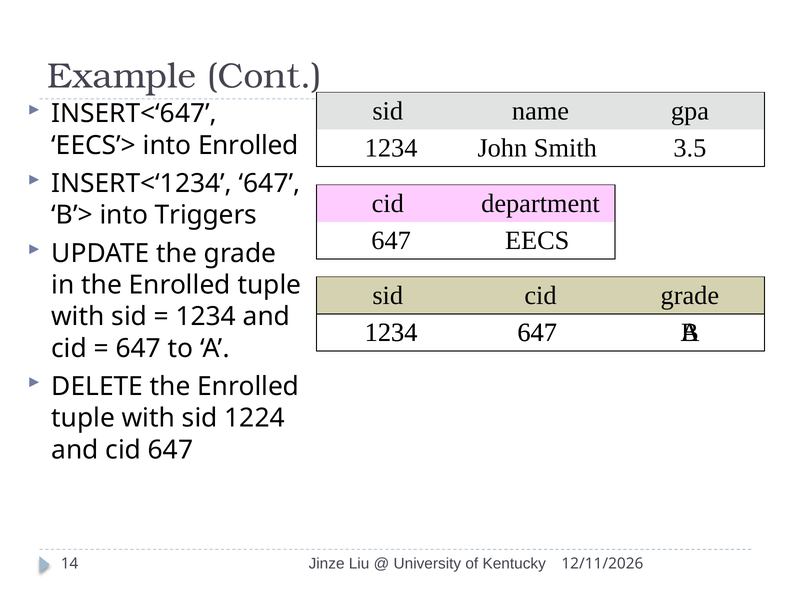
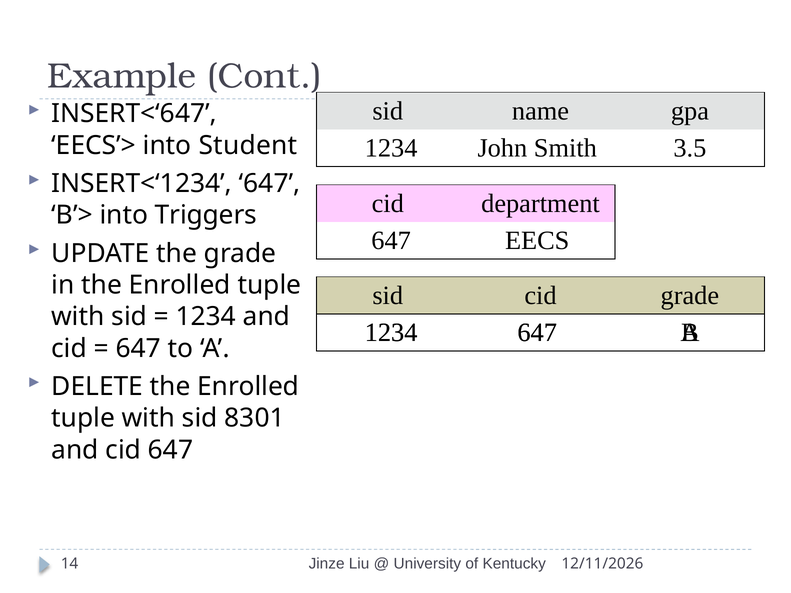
into Enrolled: Enrolled -> Student
1224: 1224 -> 8301
